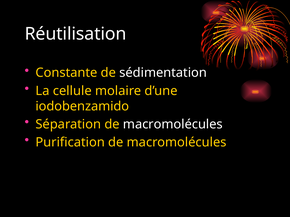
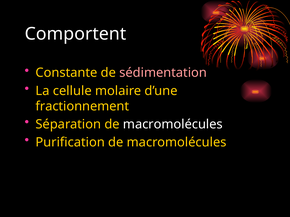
Réutilisation: Réutilisation -> Comportent
sédimentation colour: white -> pink
iodobenzamido: iodobenzamido -> fractionnement
